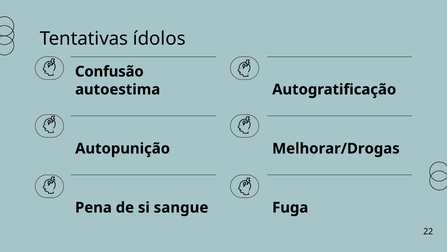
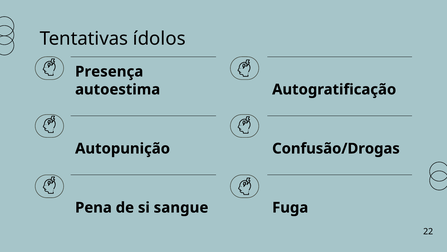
Confusão: Confusão -> Presença
Melhorar/Drogas: Melhorar/Drogas -> Confusão/Drogas
